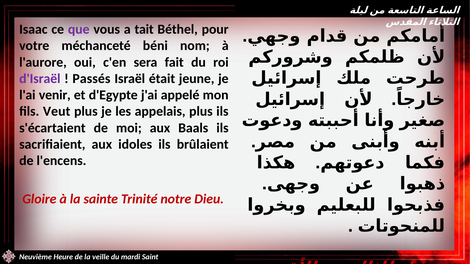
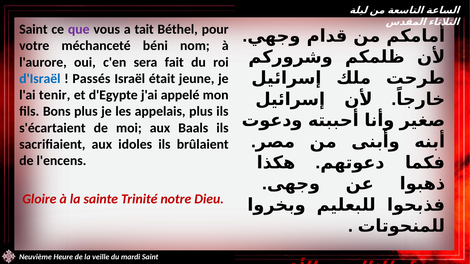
Isaac at (33, 29): Isaac -> Saint
d'Israël colour: purple -> blue
venir: venir -> tenir
Veut: Veut -> Bons
